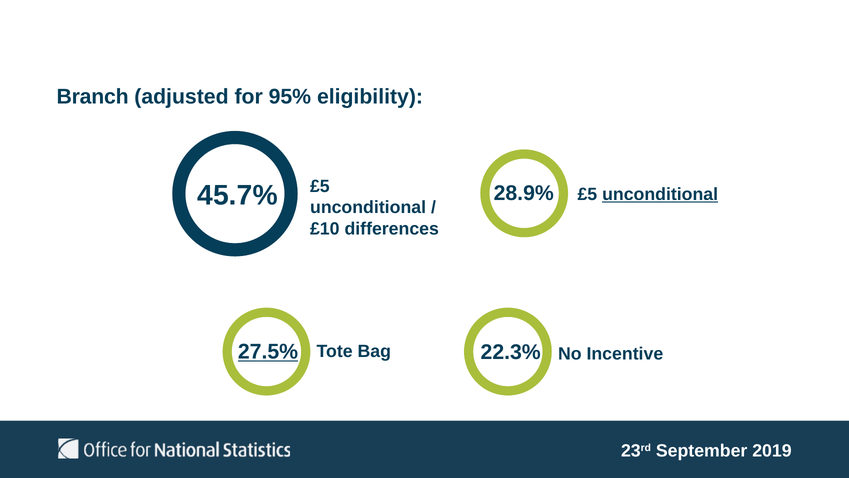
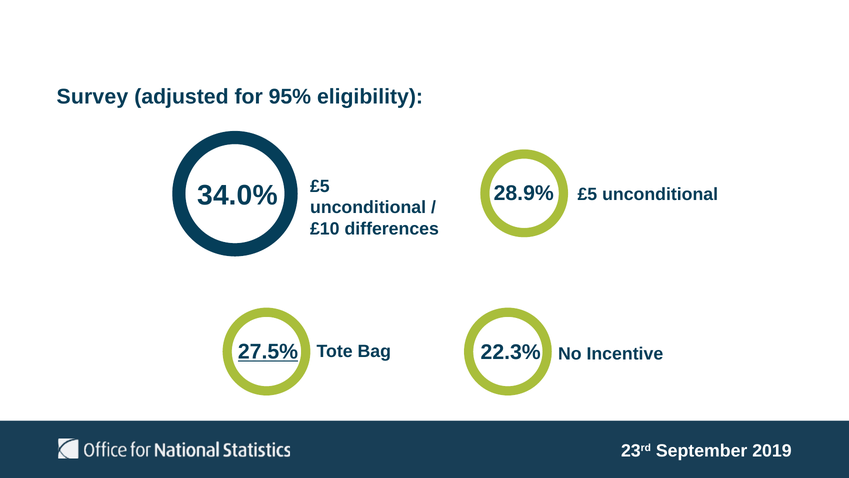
Branch: Branch -> Survey
45.7%: 45.7% -> 34.0%
unconditional at (660, 194) underline: present -> none
